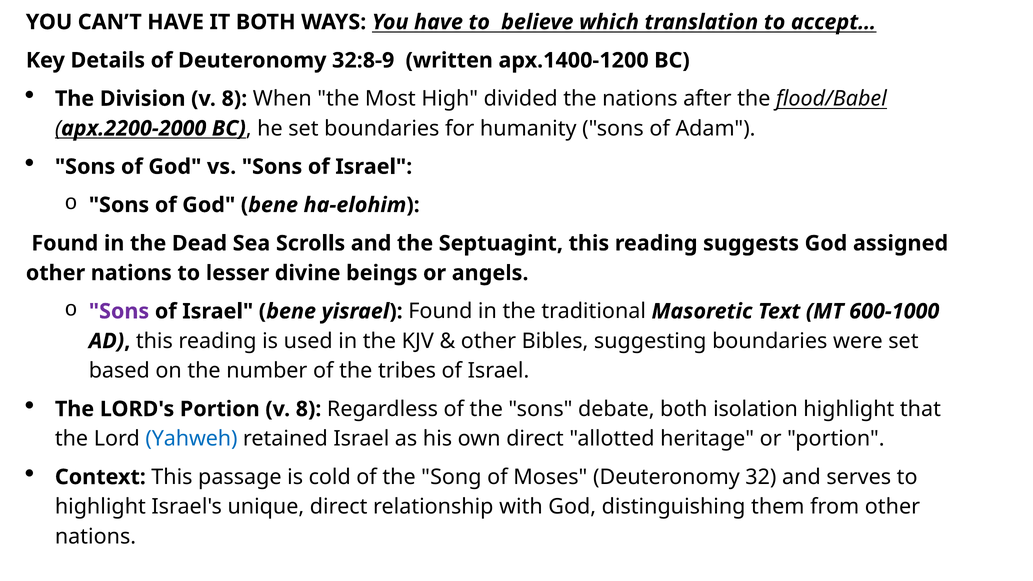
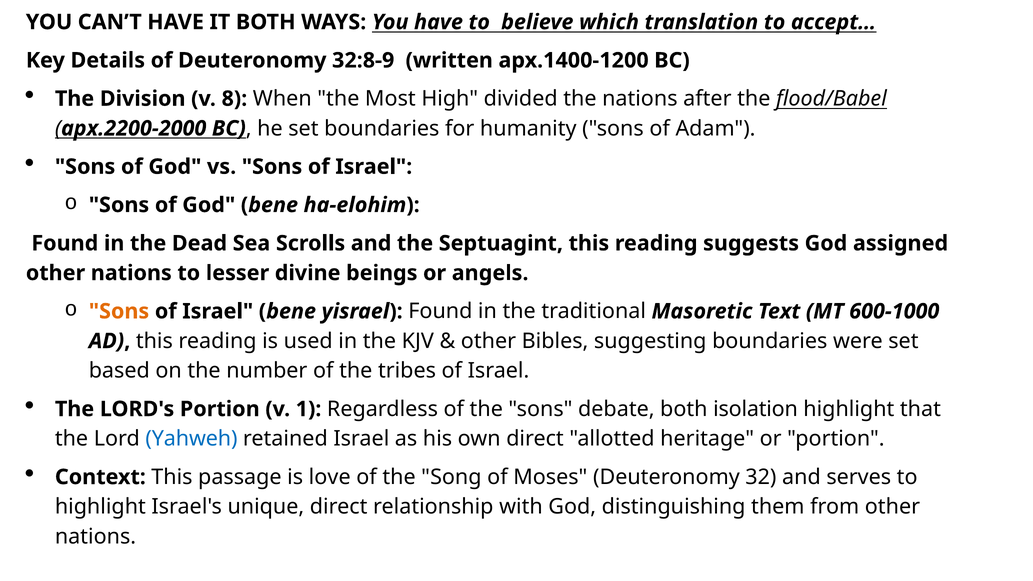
Sons at (119, 311) colour: purple -> orange
Portion v 8: 8 -> 1
cold: cold -> love
